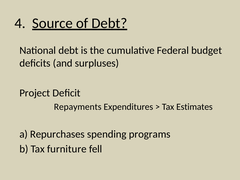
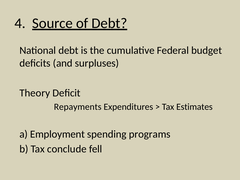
Project: Project -> Theory
Repurchases: Repurchases -> Employment
furniture: furniture -> conclude
